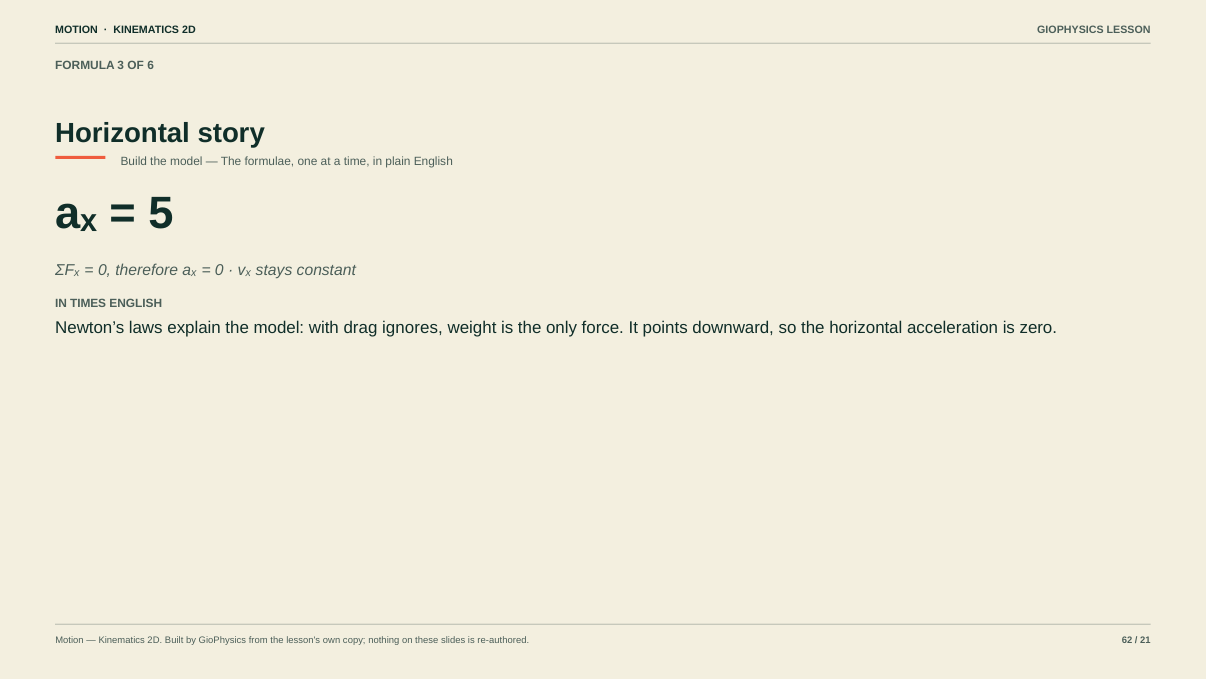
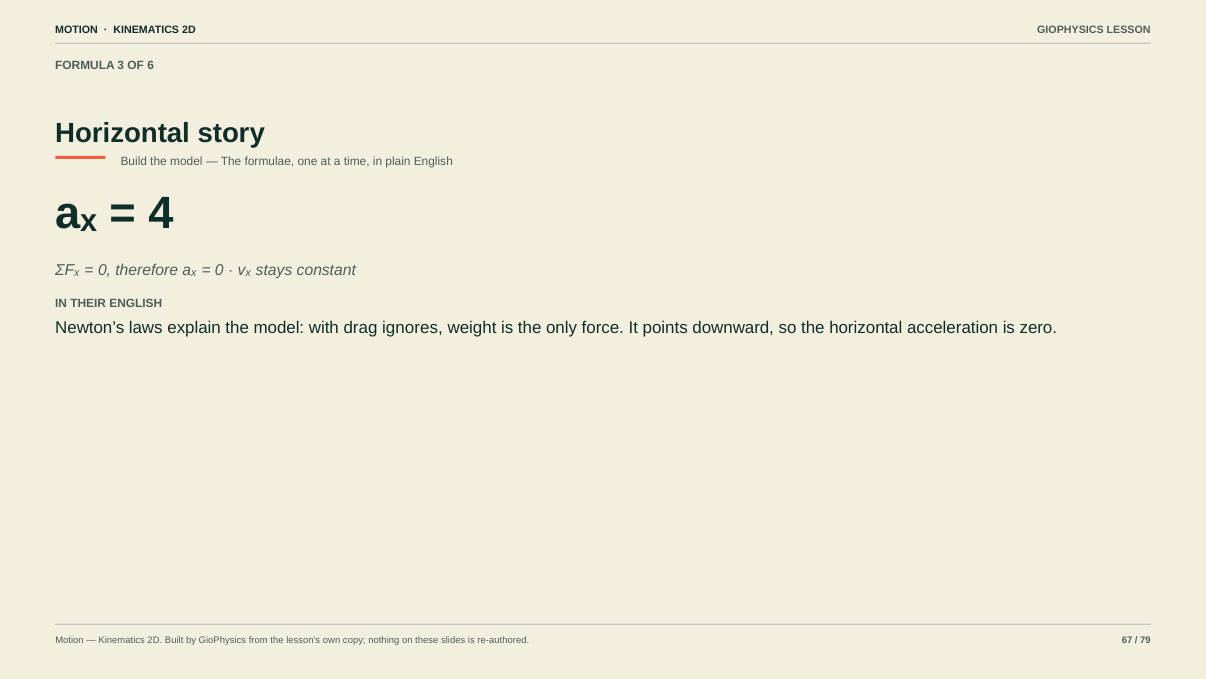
5: 5 -> 4
TIMES: TIMES -> THEIR
62: 62 -> 67
21: 21 -> 79
